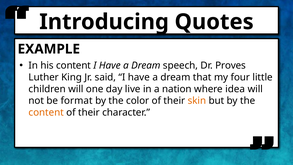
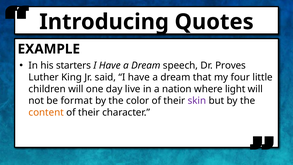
his content: content -> starters
idea: idea -> light
skin colour: orange -> purple
